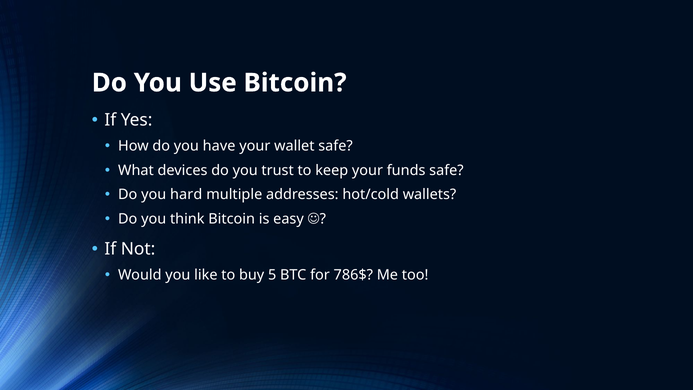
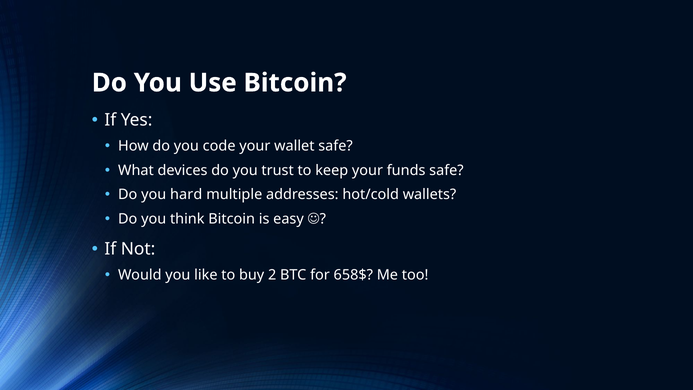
have: have -> code
5: 5 -> 2
786$: 786$ -> 658$
